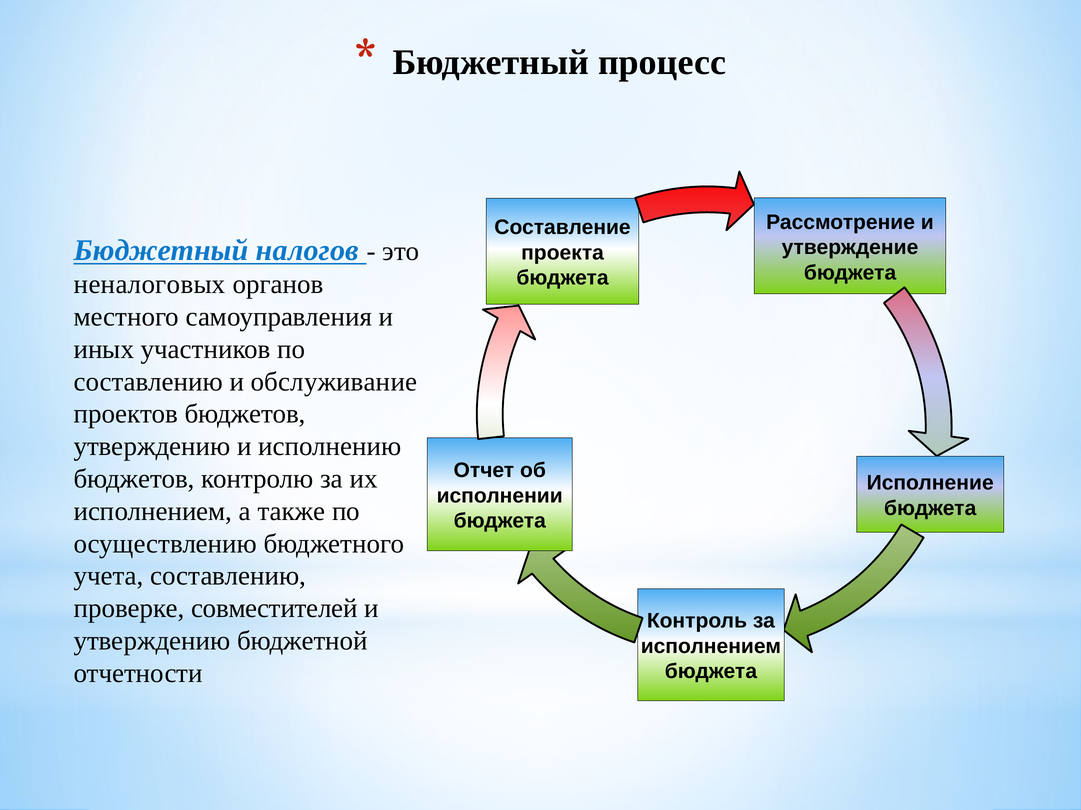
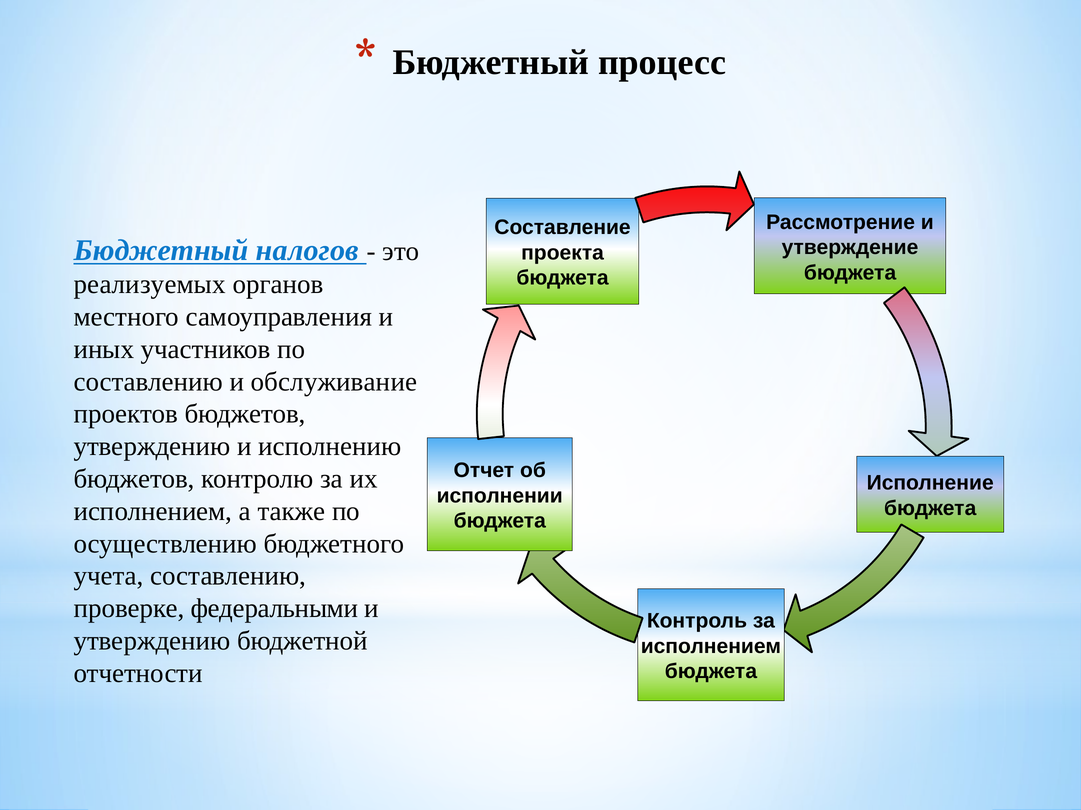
неналоговых: неналоговых -> реализуемых
совместителей: совместителей -> федеральными
